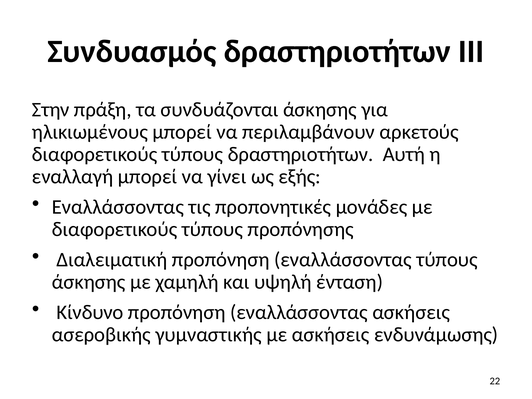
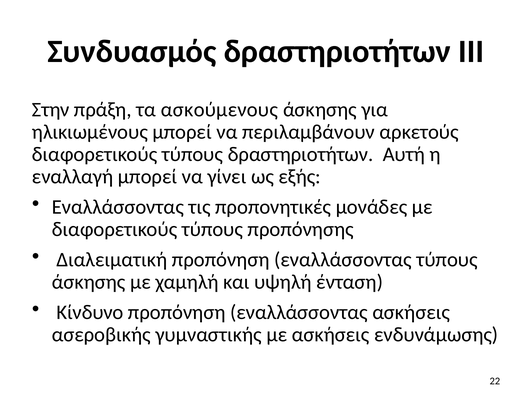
συνδυάζονται: συνδυάζονται -> ασκούμενους
